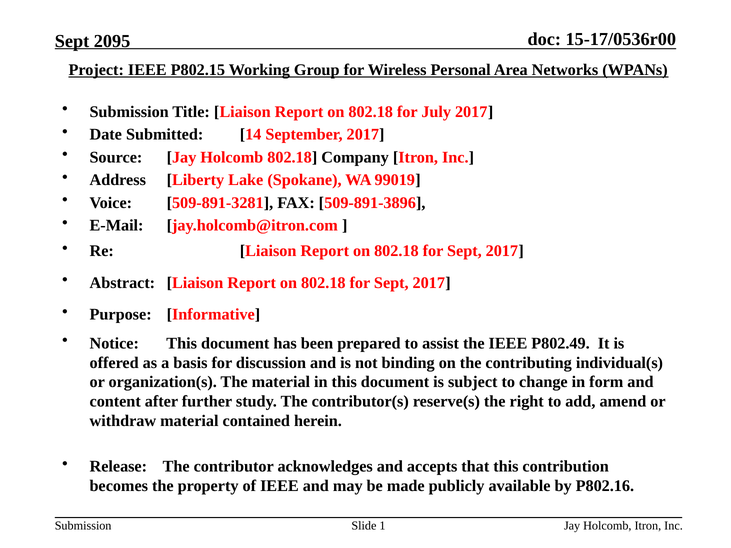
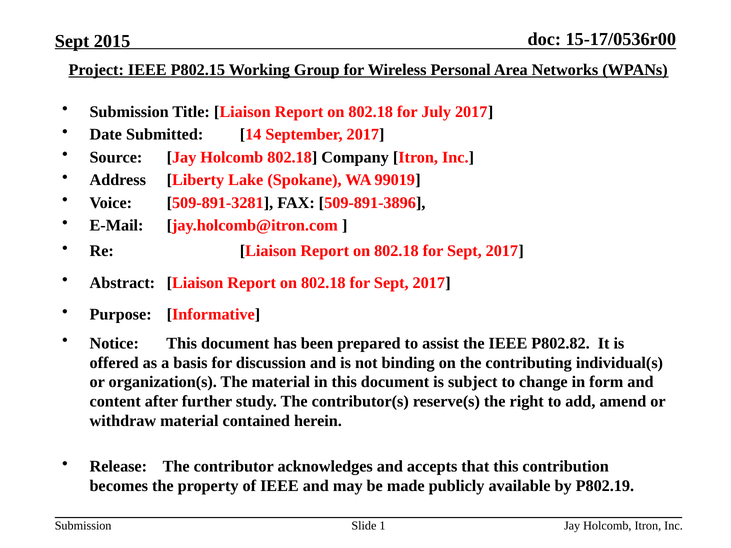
2095: 2095 -> 2015
P802.49: P802.49 -> P802.82
P802.16: P802.16 -> P802.19
